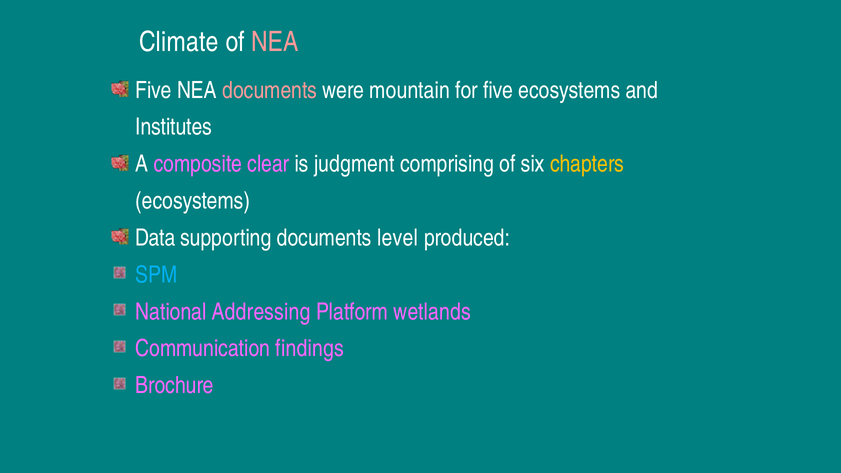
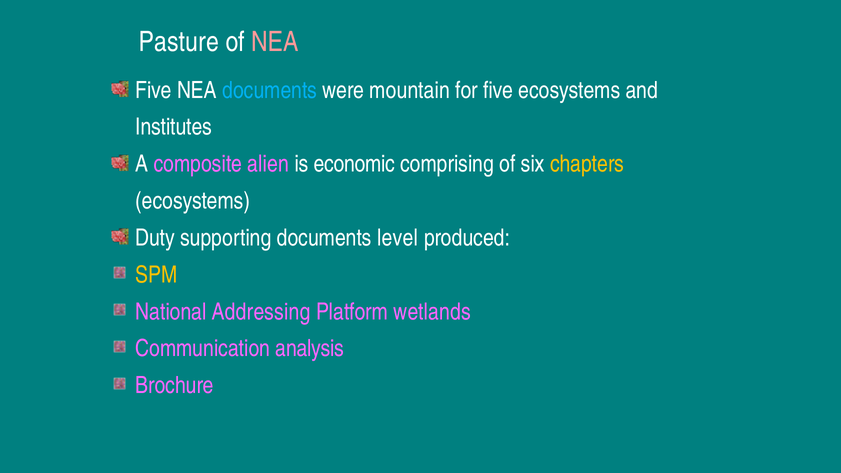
Climate: Climate -> Pasture
documents at (270, 90) colour: pink -> light blue
clear: clear -> alien
judgment: judgment -> economic
Data: Data -> Duty
SPM colour: light blue -> yellow
findings: findings -> analysis
